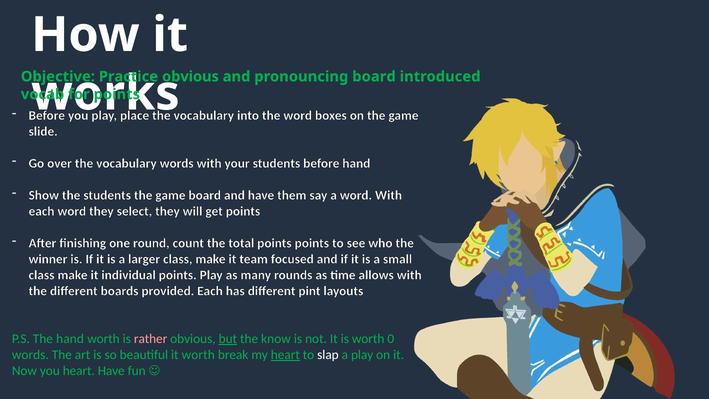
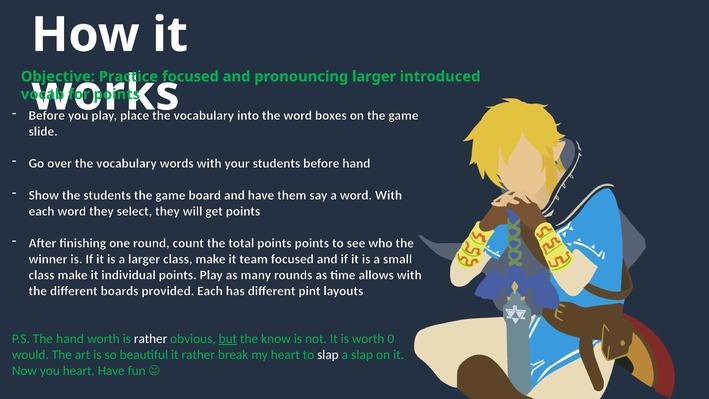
Practice obvious: obvious -> focused
pronouncing board: board -> larger
rather at (151, 339) colour: pink -> white
words at (30, 355): words -> would
it worth: worth -> rather
heart at (285, 355) underline: present -> none
a play: play -> slap
